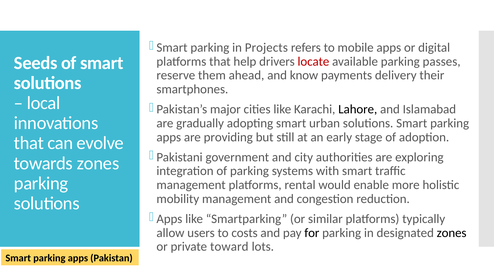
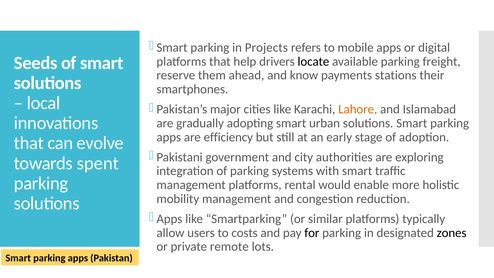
locate colour: red -> black
passes: passes -> freight
delivery: delivery -> stations
Lahore colour: black -> orange
providing: providing -> efficiency
towards zones: zones -> spent
toward: toward -> remote
